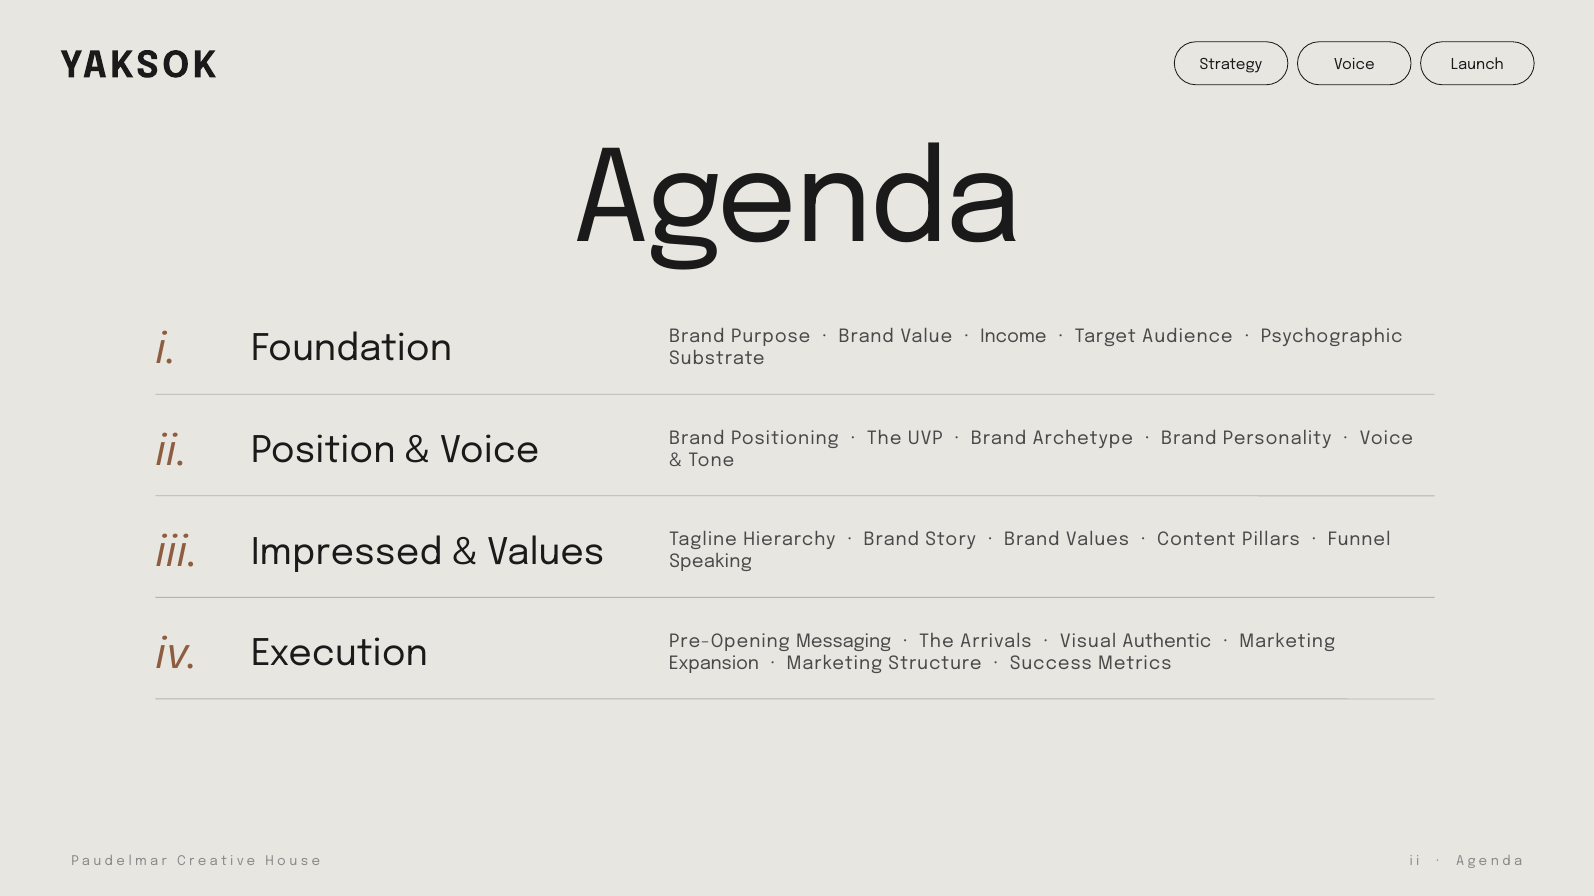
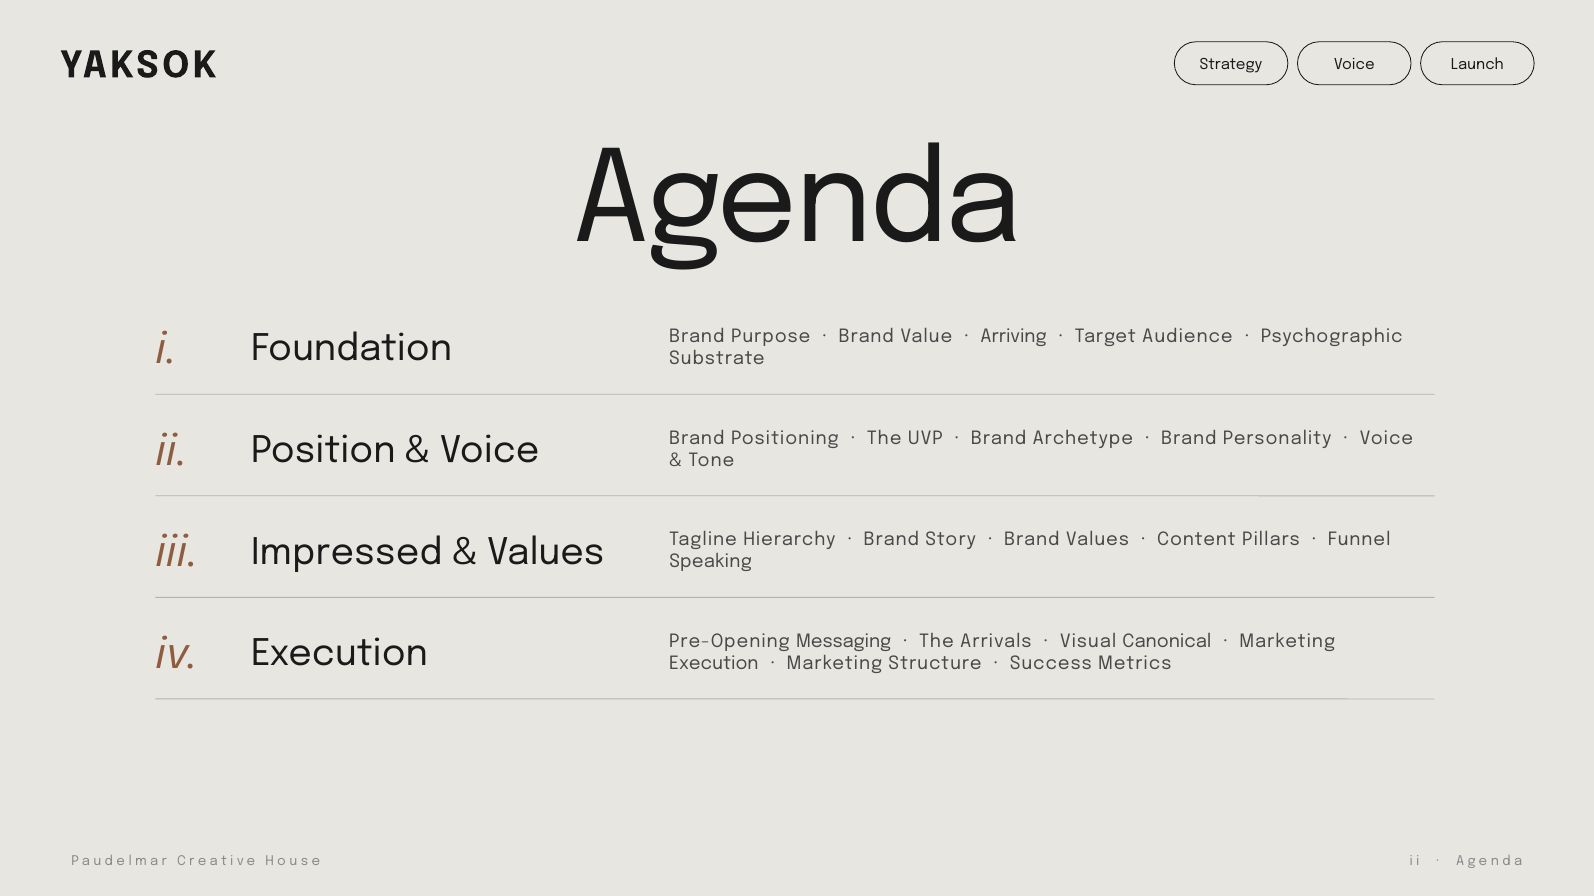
Income: Income -> Arriving
Authentic: Authentic -> Canonical
Expansion at (714, 664): Expansion -> Execution
